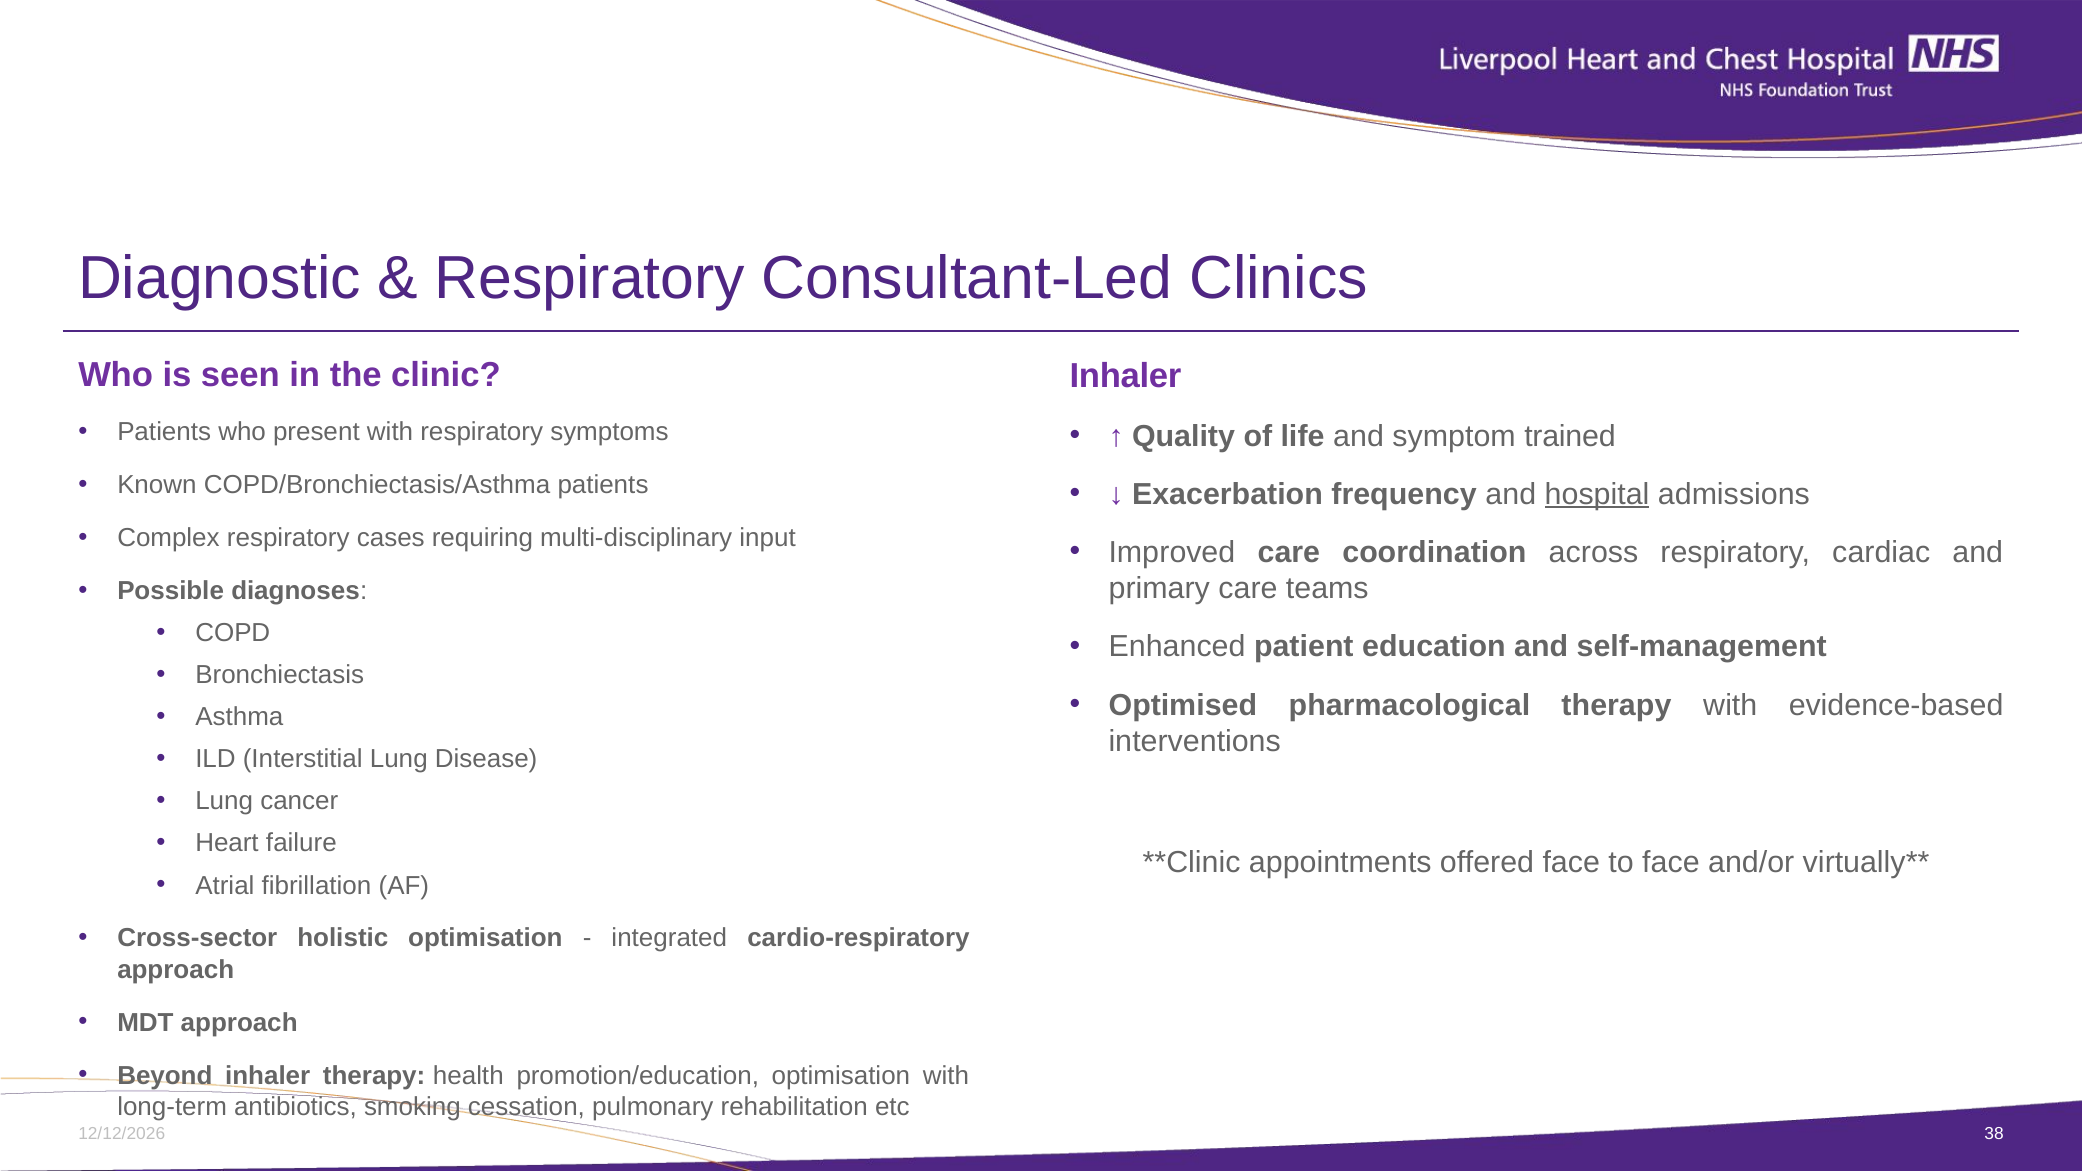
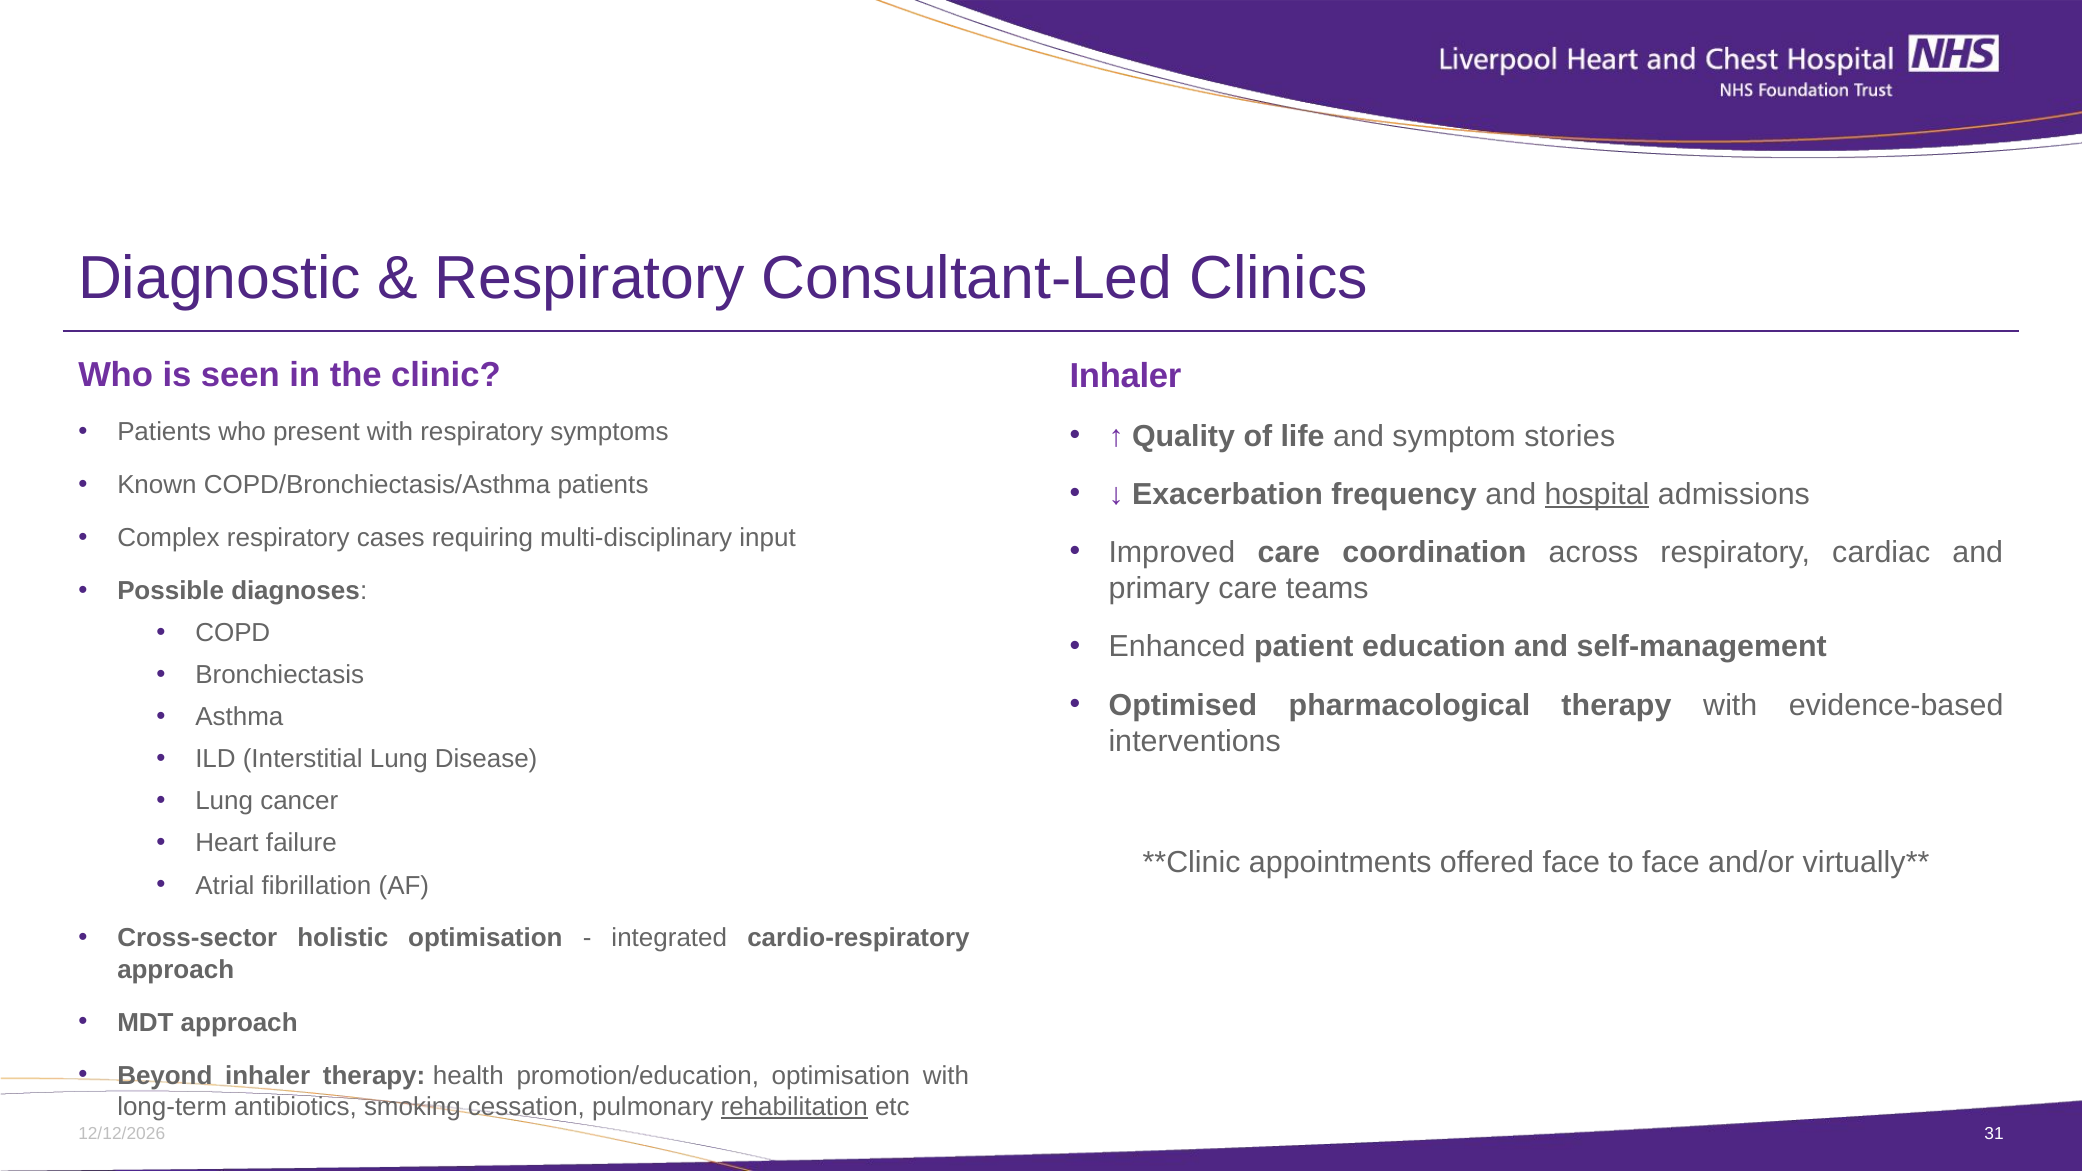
trained: trained -> stories
rehabilitation underline: none -> present
38: 38 -> 31
